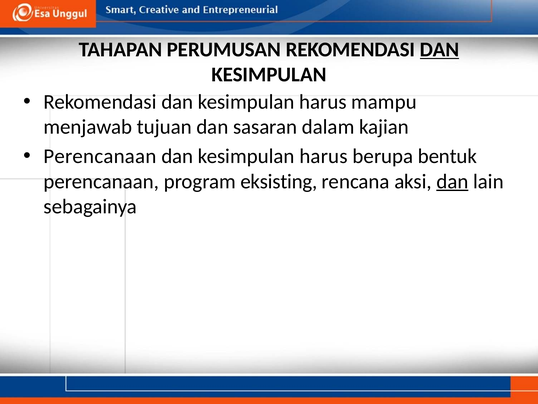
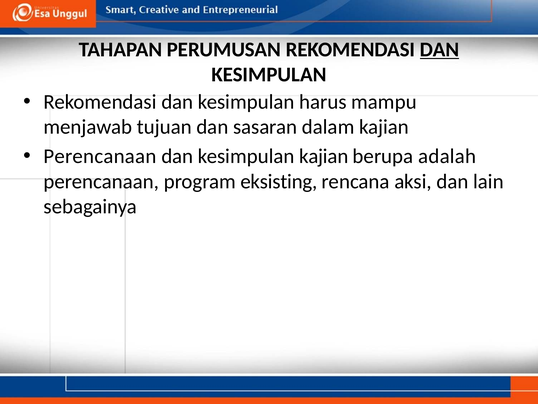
harus at (324, 156): harus -> kajian
bentuk: bentuk -> adalah
dan at (452, 181) underline: present -> none
